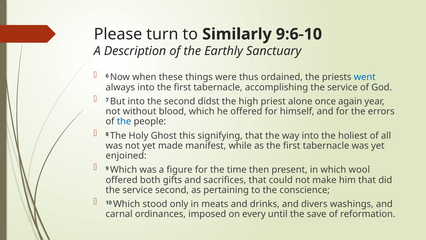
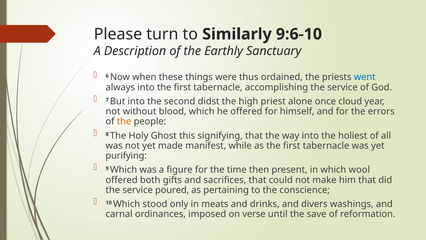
again: again -> cloud
the at (124, 121) colour: blue -> orange
enjoined: enjoined -> purifying
service second: second -> poured
every: every -> verse
